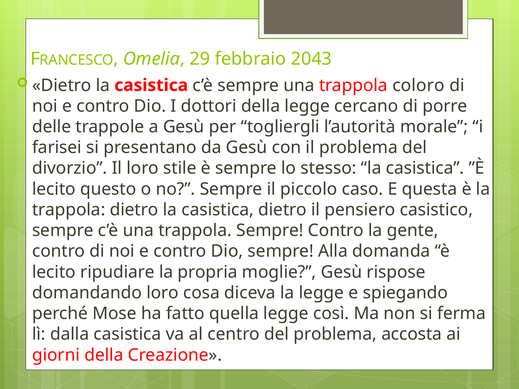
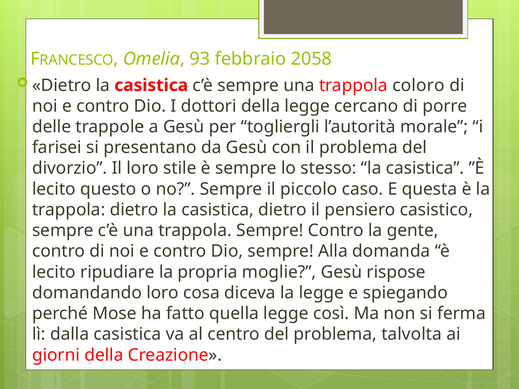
29: 29 -> 93
2043: 2043 -> 2058
accosta: accosta -> talvolta
